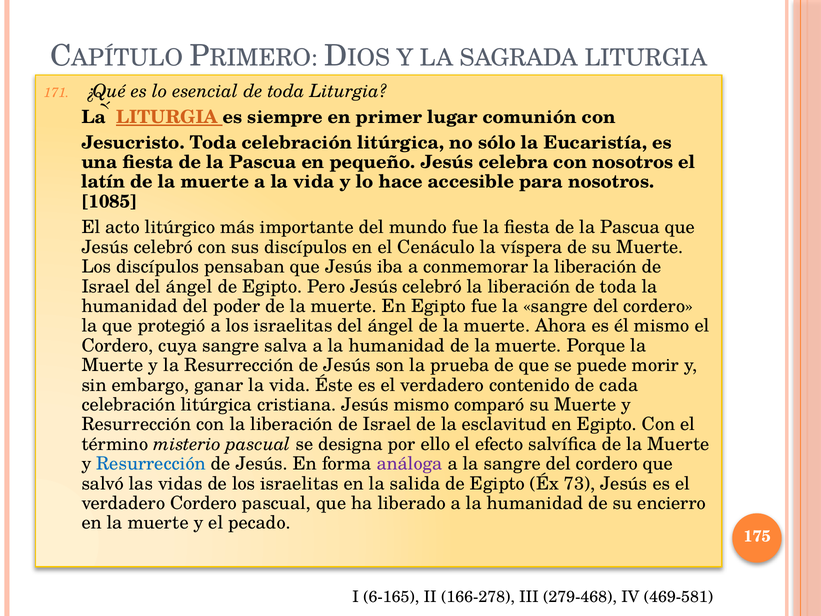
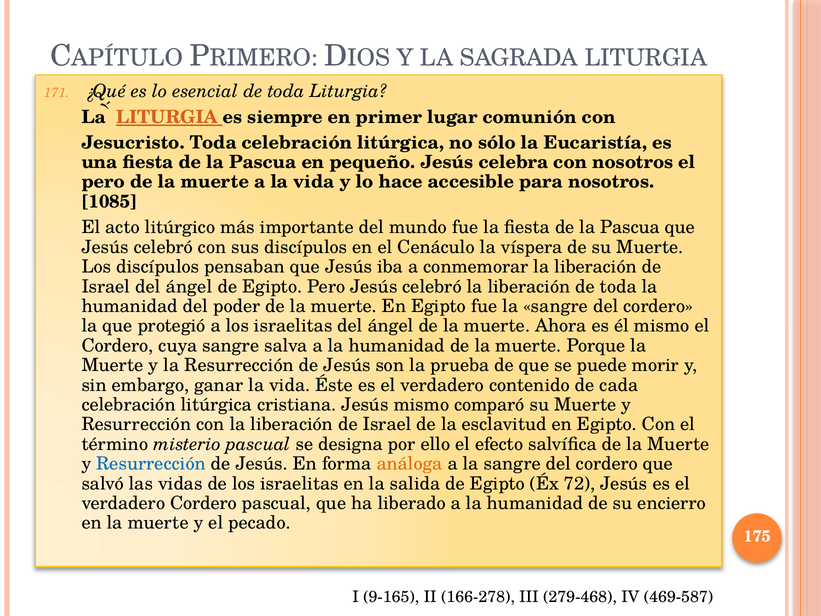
latín at (103, 182): latín -> pero
análoga colour: purple -> orange
73: 73 -> 72
6-165: 6-165 -> 9-165
469-581: 469-581 -> 469-587
